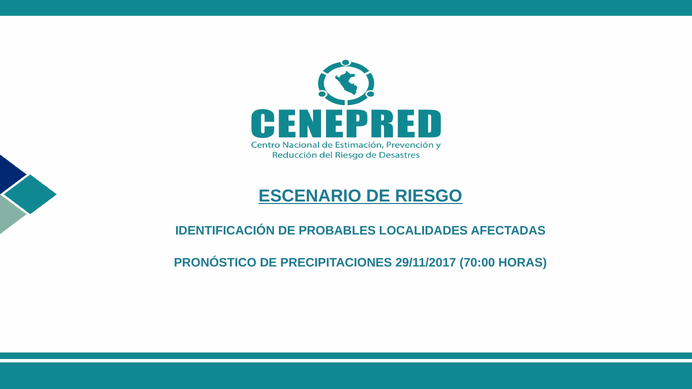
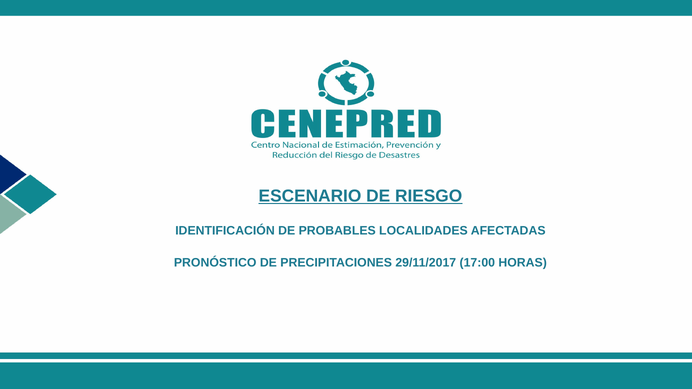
70:00: 70:00 -> 17:00
